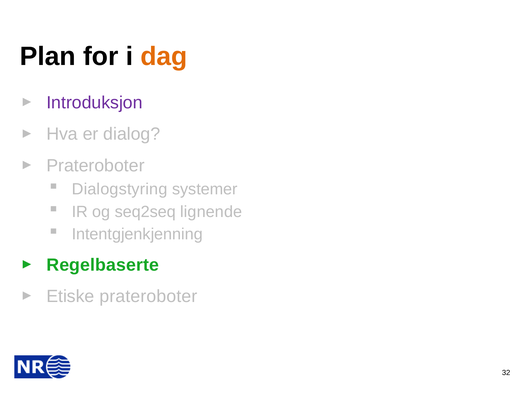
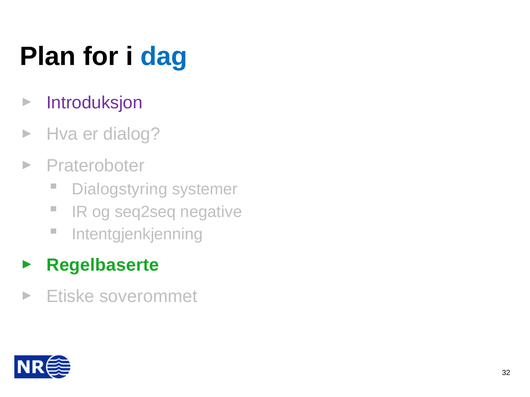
dag colour: orange -> blue
lignende: lignende -> negative
Etiske prateroboter: prateroboter -> soverommet
